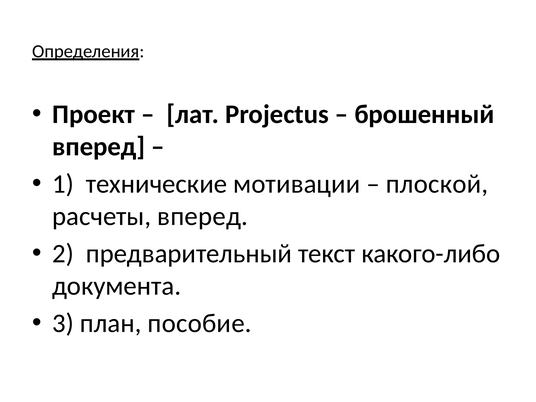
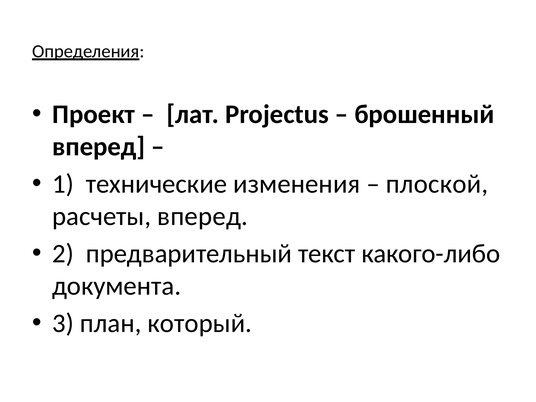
мотивации: мотивации -> изменения
пособие: пособие -> который
